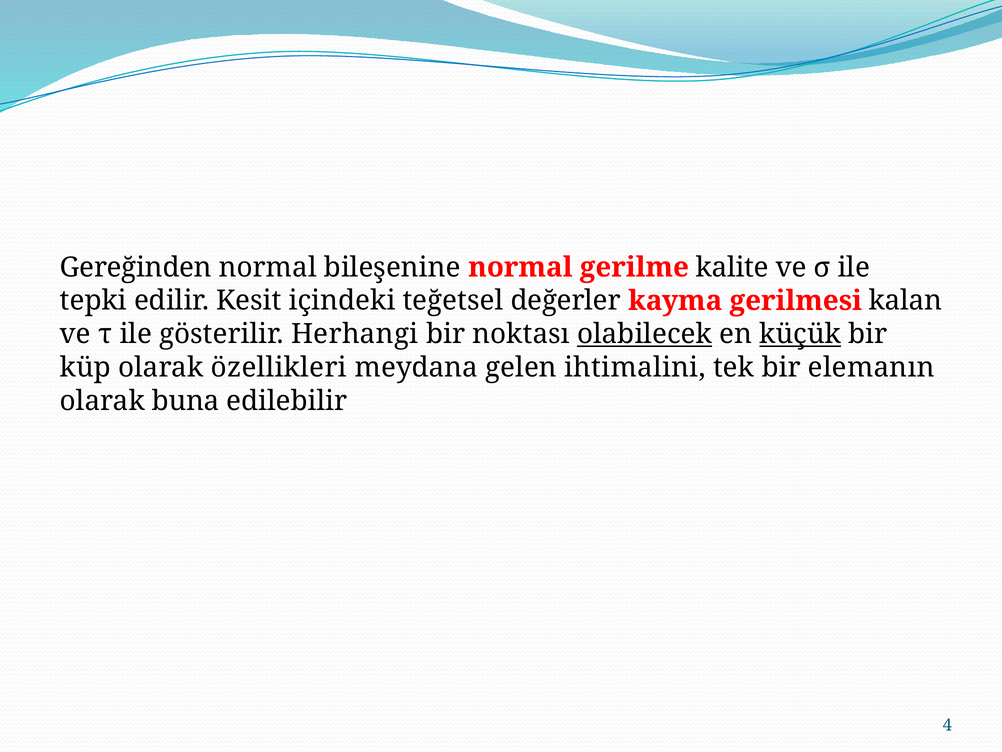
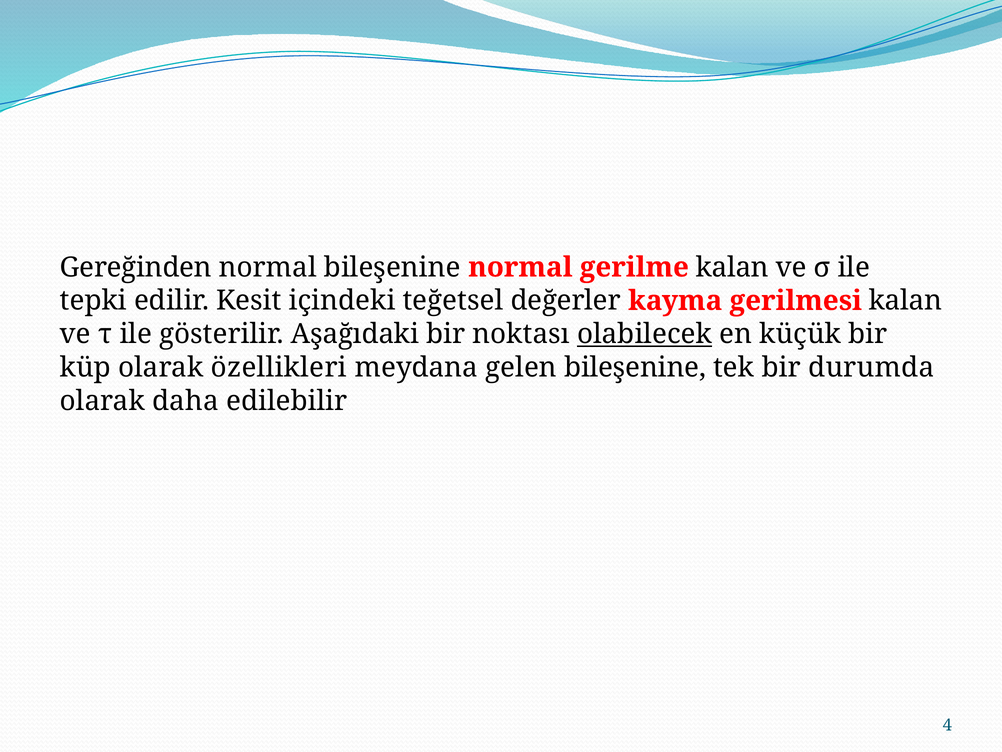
gerilme kalite: kalite -> kalan
Herhangi: Herhangi -> Aşağıdaki
küçük underline: present -> none
gelen ihtimalini: ihtimalini -> bileşenine
elemanın: elemanın -> durumda
buna: buna -> daha
